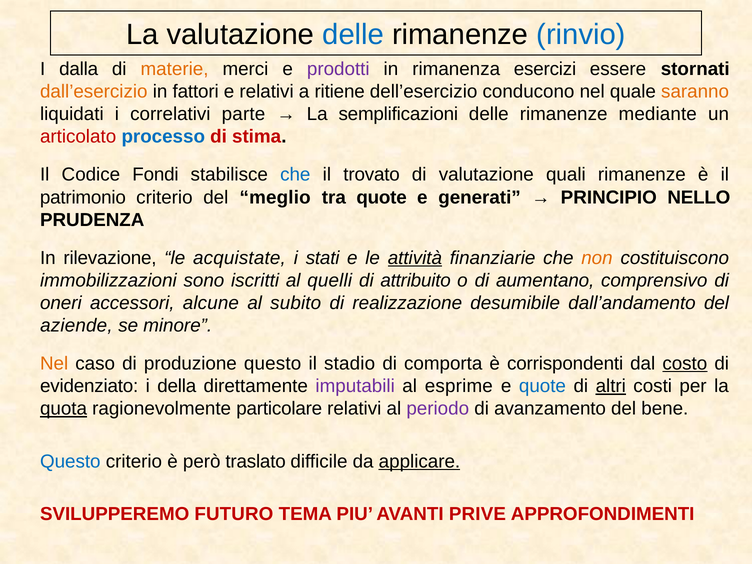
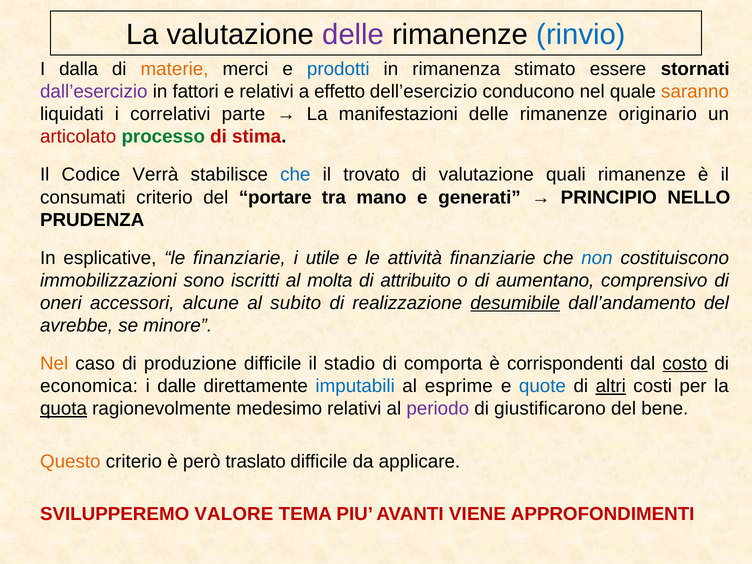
delle at (353, 34) colour: blue -> purple
prodotti colour: purple -> blue
esercizi: esercizi -> stimato
dall’esercizio colour: orange -> purple
ritiene: ritiene -> effetto
semplificazioni: semplificazioni -> manifestazioni
mediante: mediante -> originario
processo colour: blue -> green
Fondi: Fondi -> Verrà
patrimonio: patrimonio -> consumati
meglio: meglio -> portare
tra quote: quote -> mano
rilevazione: rilevazione -> esplicative
le acquistate: acquistate -> finanziarie
stati: stati -> utile
attività underline: present -> none
non colour: orange -> blue
quelli: quelli -> molta
desumibile underline: none -> present
aziende: aziende -> avrebbe
produzione questo: questo -> difficile
evidenziato: evidenziato -> economica
della: della -> dalle
imputabili colour: purple -> blue
particolare: particolare -> medesimo
avanzamento: avanzamento -> giustificarono
Questo at (70, 461) colour: blue -> orange
applicare underline: present -> none
FUTURO: FUTURO -> VALORE
PRIVE: PRIVE -> VIENE
